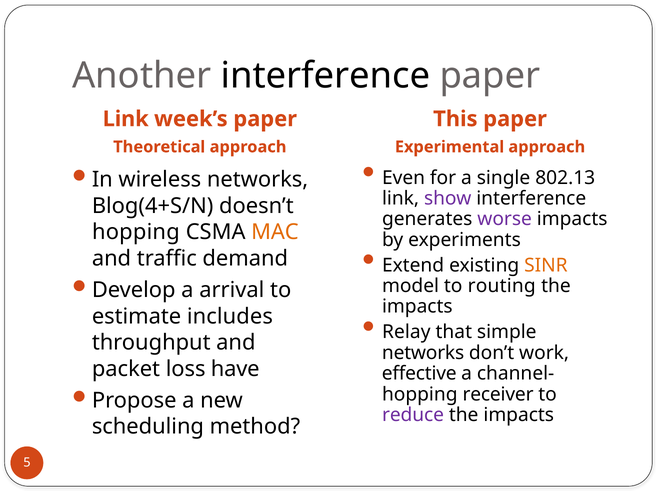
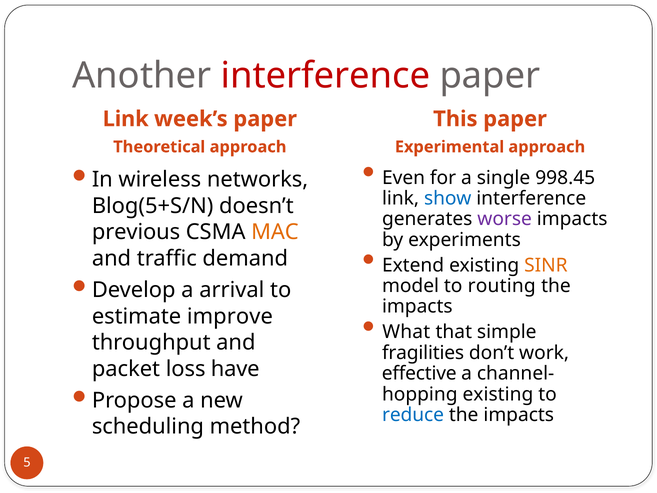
interference at (325, 76) colour: black -> red
802.13: 802.13 -> 998.45
show colour: purple -> blue
Blog(4+S/N: Blog(4+S/N -> Blog(5+S/N
hopping at (136, 232): hopping -> previous
includes: includes -> improve
Relay: Relay -> What
networks at (423, 353): networks -> fragilities
receiver at (498, 394): receiver -> existing
reduce colour: purple -> blue
